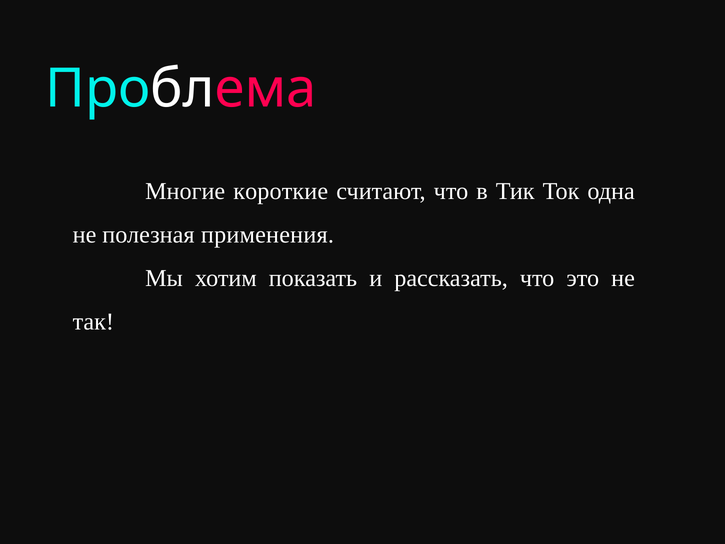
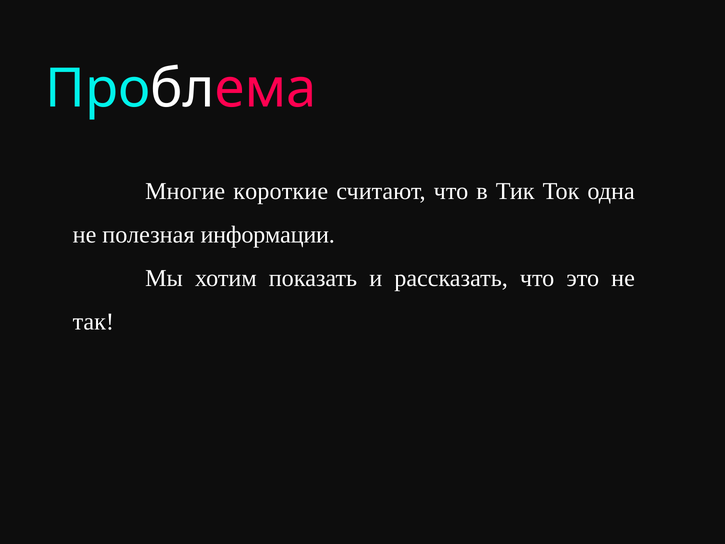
применения: применения -> информации
